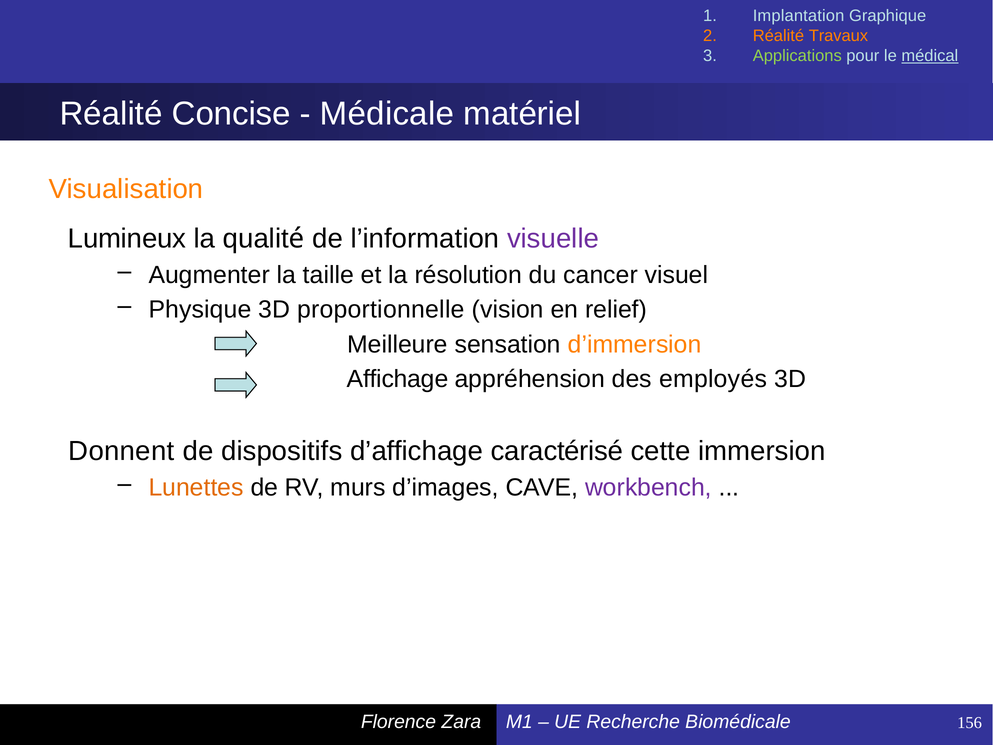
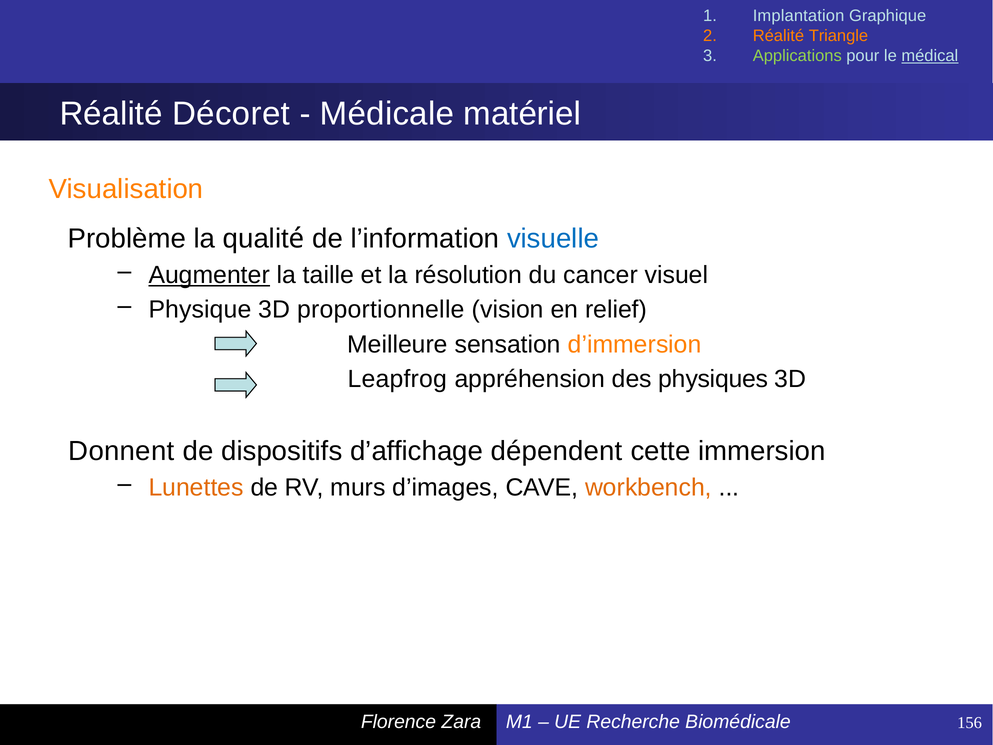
Travaux: Travaux -> Triangle
Concise: Concise -> Décoret
Lumineux: Lumineux -> Problème
visuelle colour: purple -> blue
Augmenter underline: none -> present
Affichage: Affichage -> Leapfrog
employés: employés -> physiques
caractérisé: caractérisé -> dépendent
workbench colour: purple -> orange
